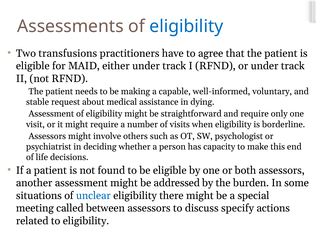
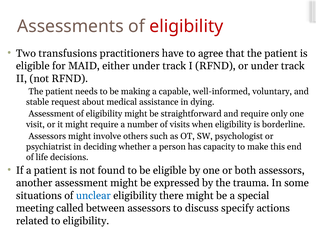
eligibility at (186, 26) colour: blue -> red
addressed: addressed -> expressed
burden: burden -> trauma
